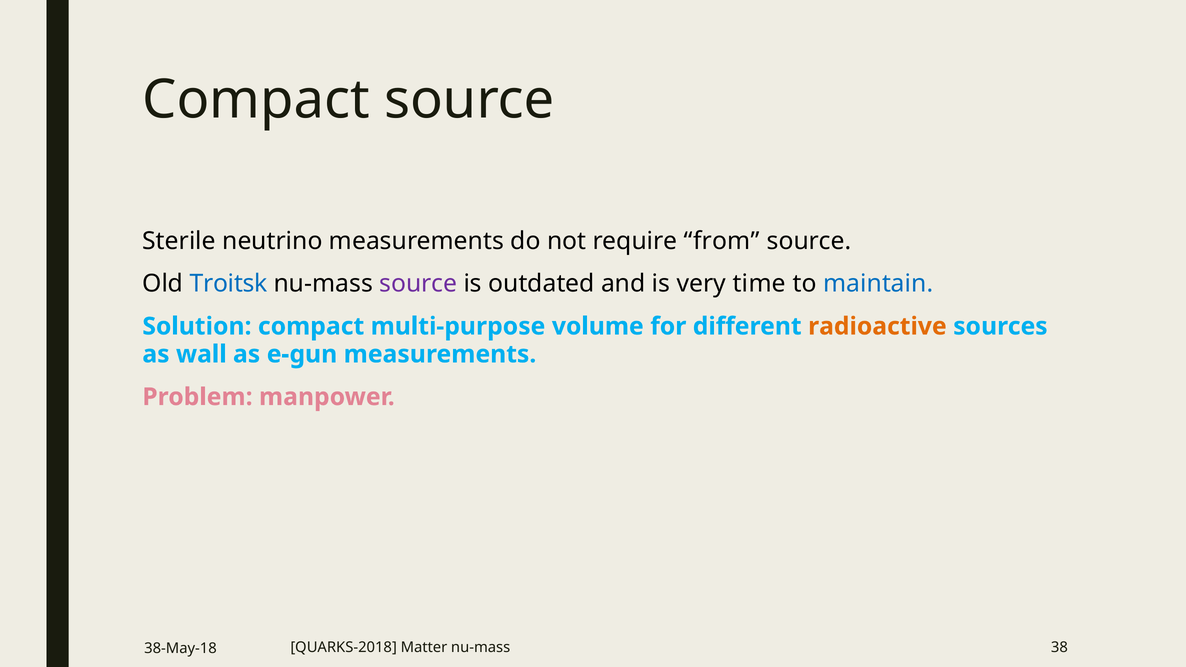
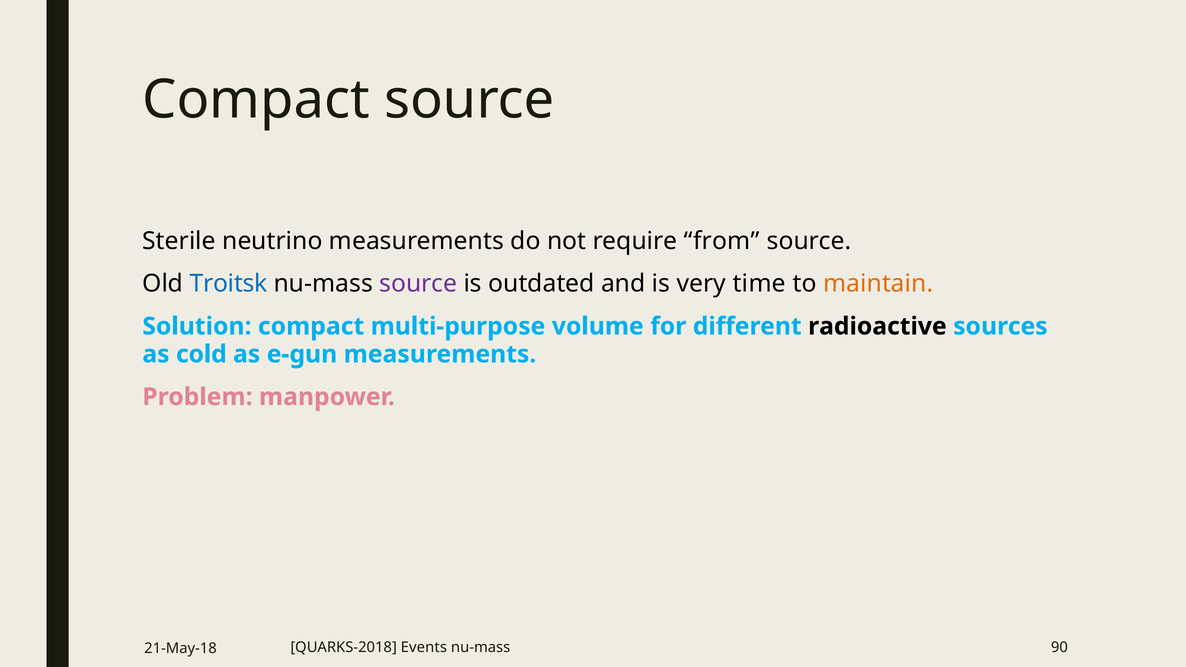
maintain colour: blue -> orange
radioactive colour: orange -> black
wall: wall -> cold
Matter: Matter -> Events
38: 38 -> 90
38-May-18: 38-May-18 -> 21-May-18
